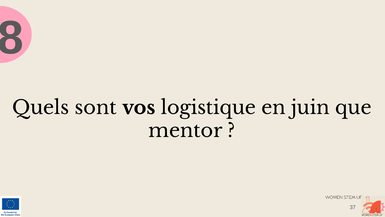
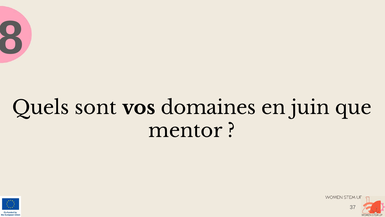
logistique: logistique -> domaines
